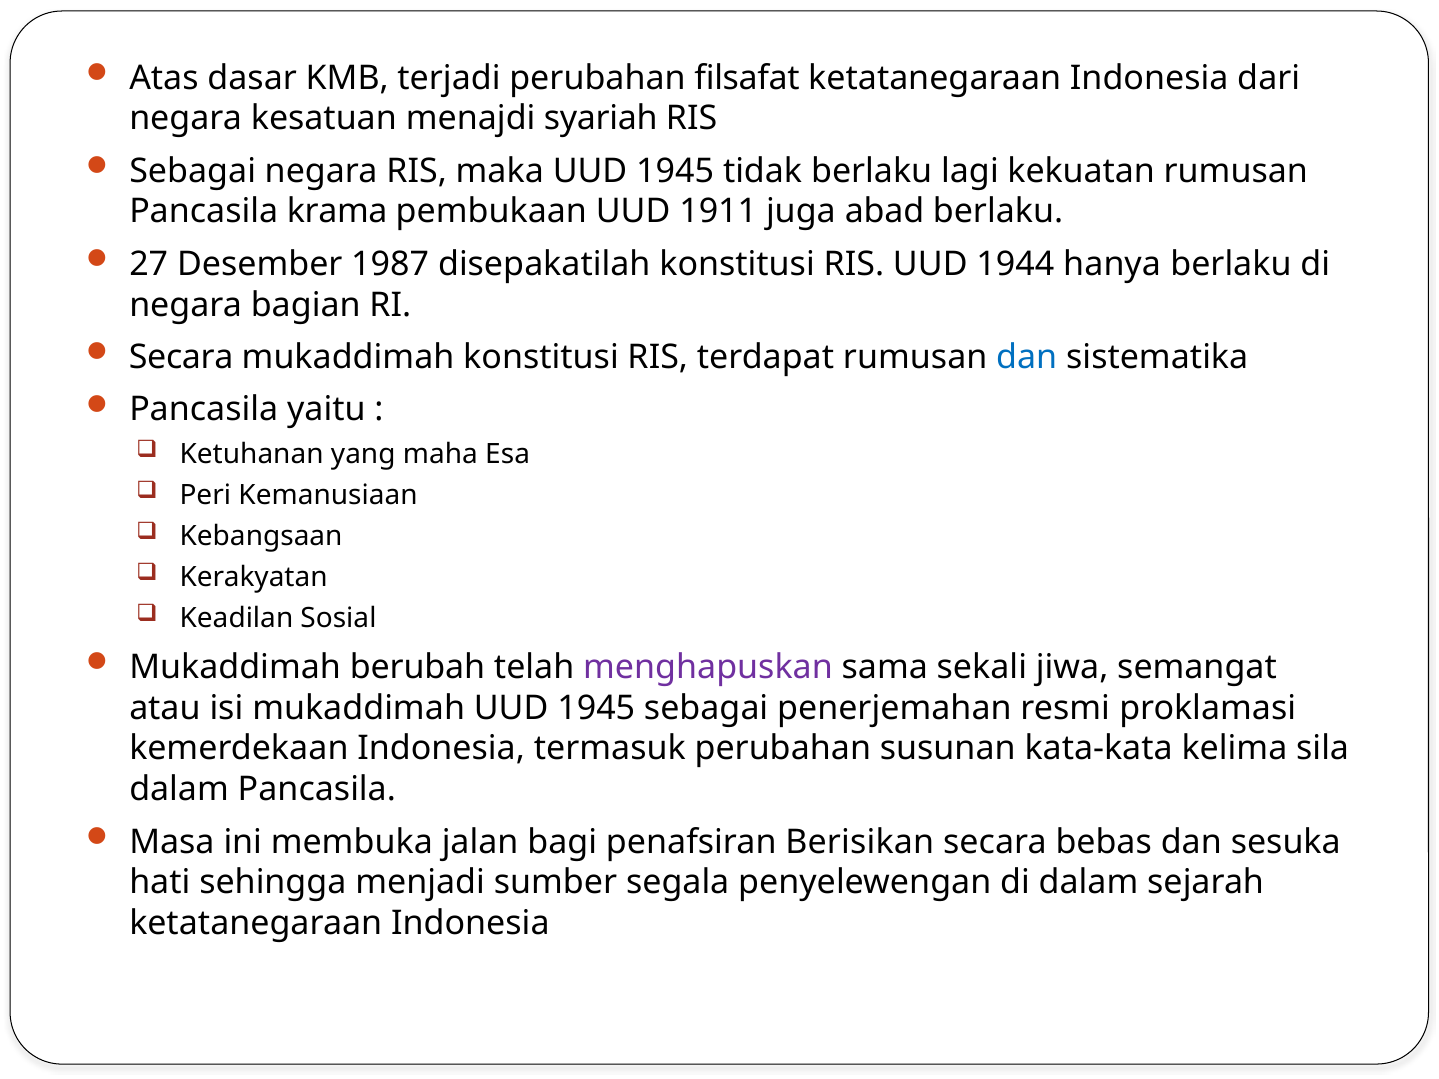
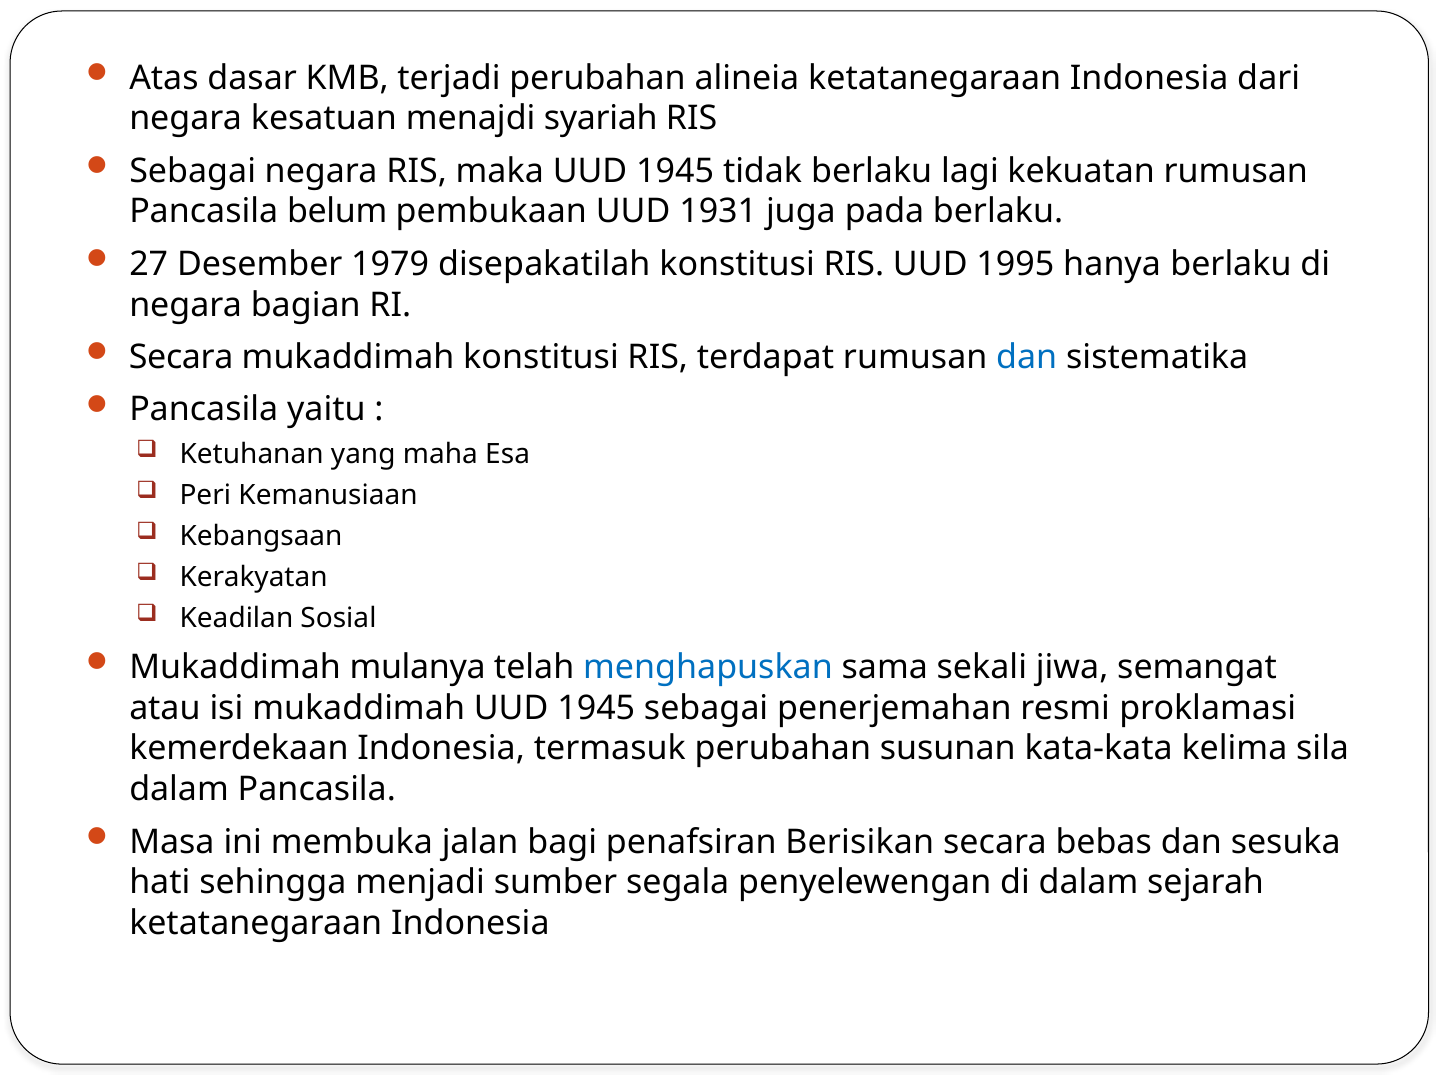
filsafat: filsafat -> alineia
krama: krama -> belum
1911: 1911 -> 1931
abad: abad -> pada
1987: 1987 -> 1979
1944: 1944 -> 1995
berubah: berubah -> mulanya
menghapuskan colour: purple -> blue
